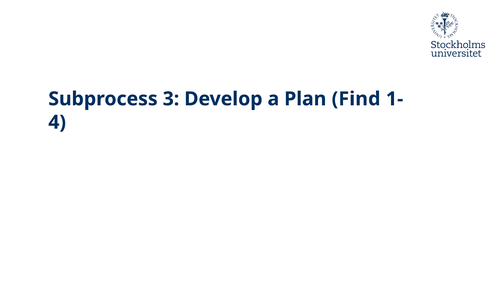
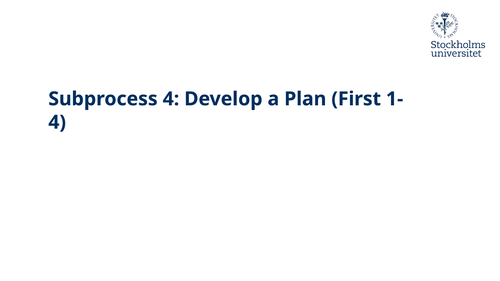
Subprocess 3: 3 -> 4
Find: Find -> First
